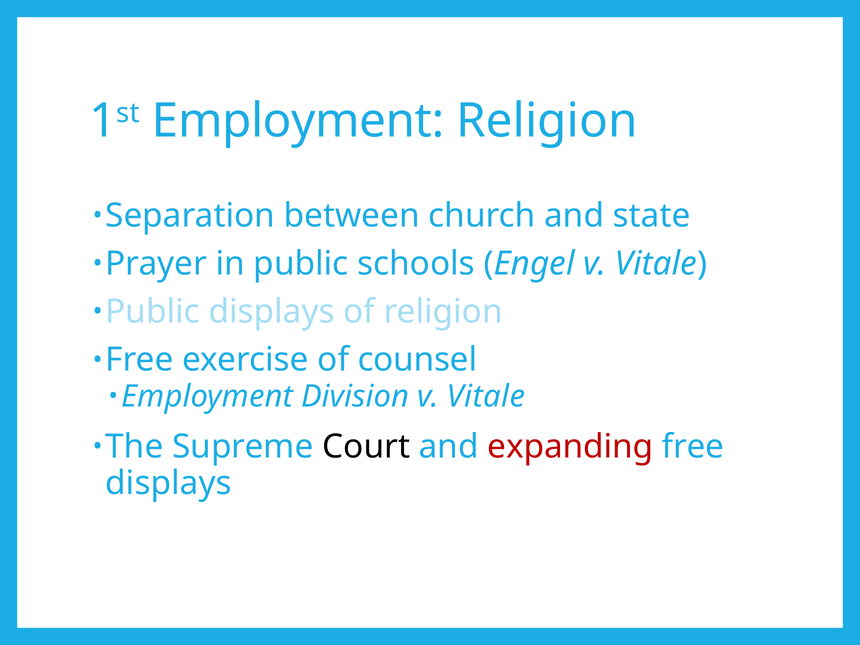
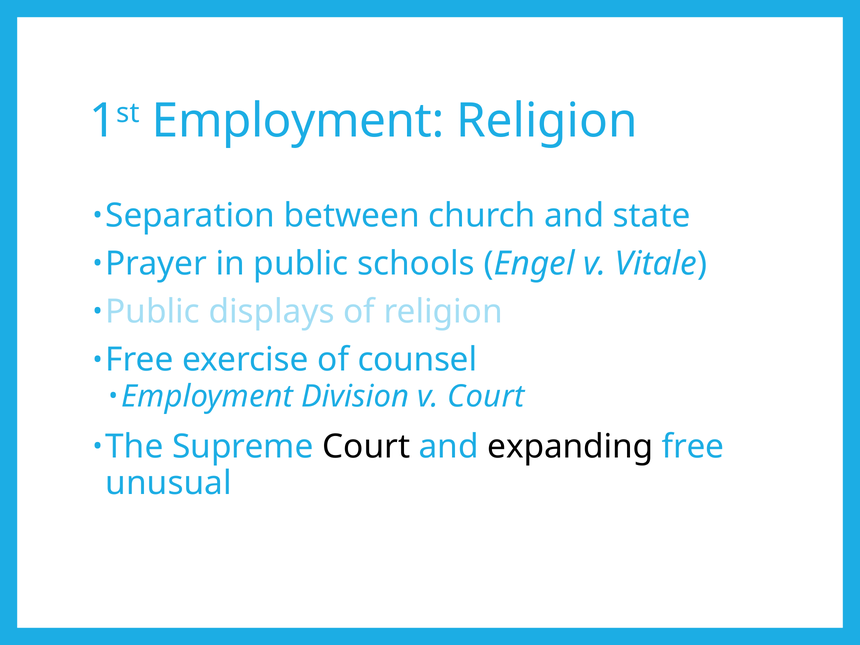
Division v Vitale: Vitale -> Court
expanding colour: red -> black
displays at (169, 483): displays -> unusual
